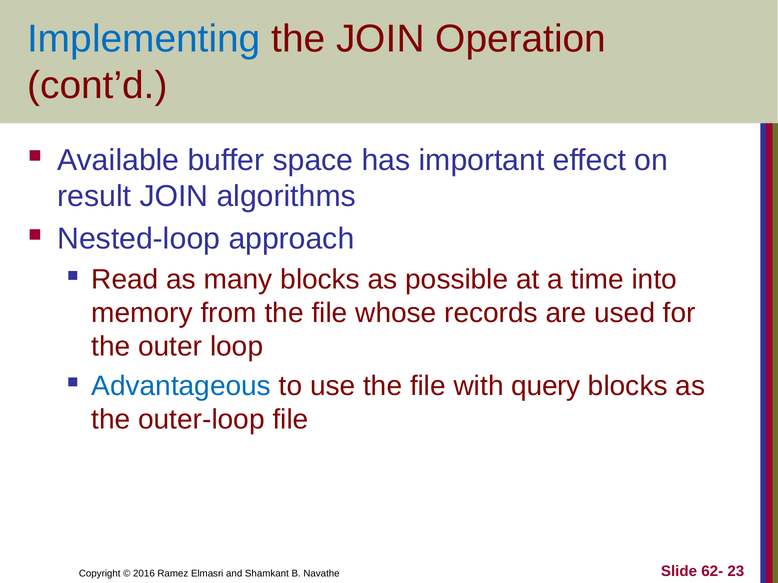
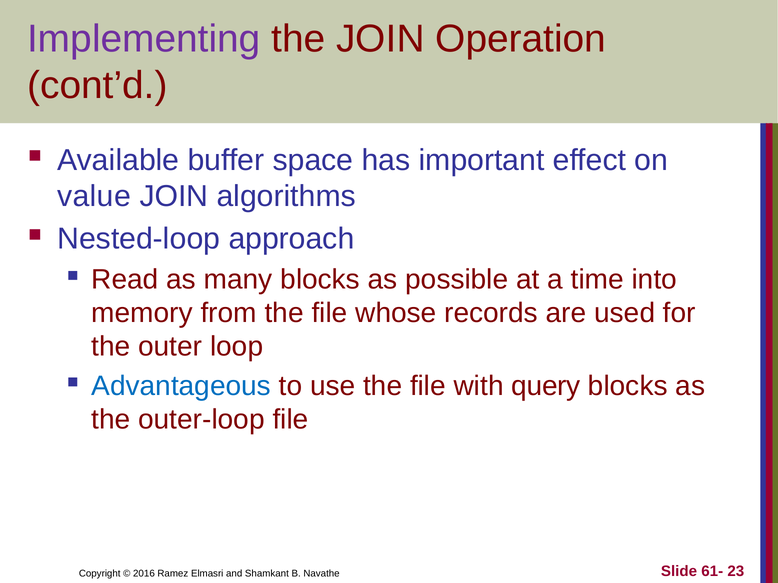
Implementing colour: blue -> purple
result: result -> value
62-: 62- -> 61-
